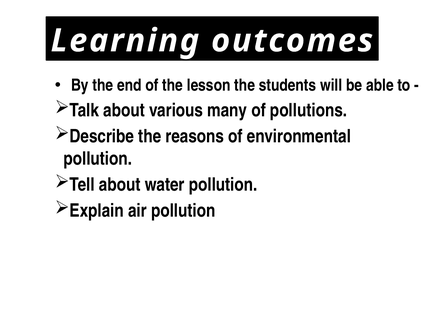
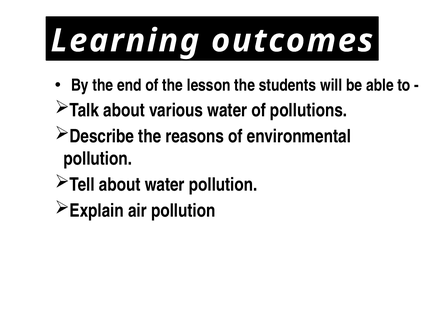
various many: many -> water
